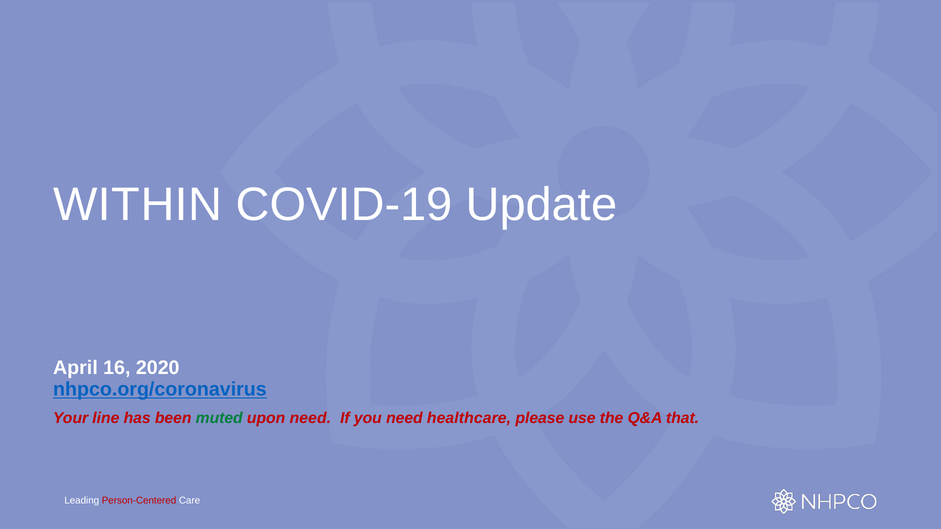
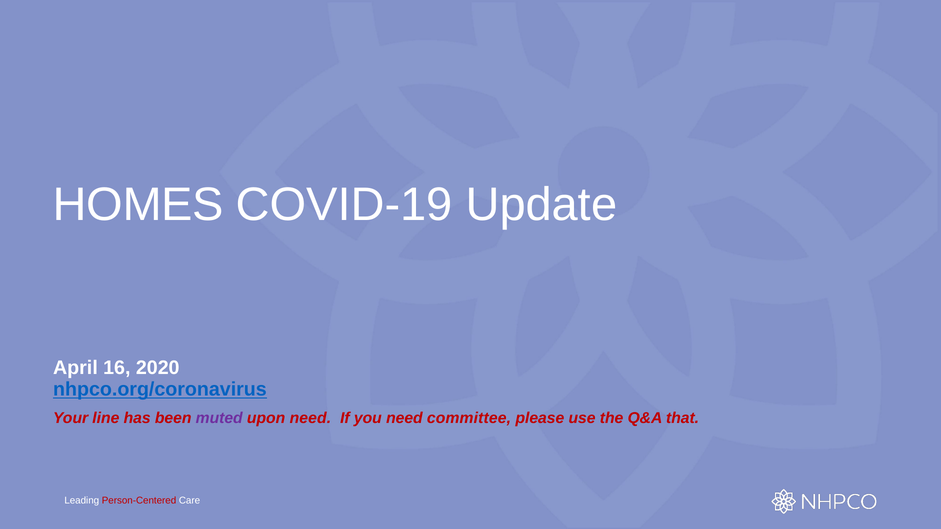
WITHIN: WITHIN -> HOMES
muted colour: green -> purple
healthcare: healthcare -> committee
